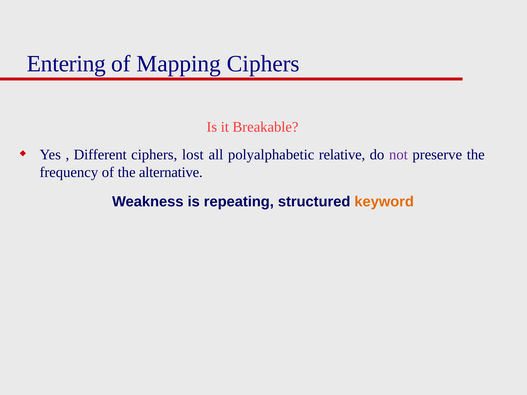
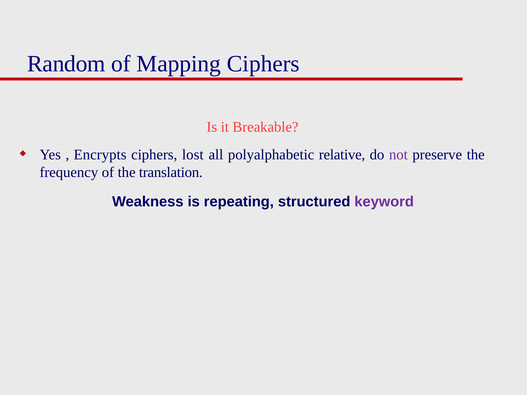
Entering: Entering -> Random
Different: Different -> Encrypts
alternative: alternative -> translation
keyword colour: orange -> purple
